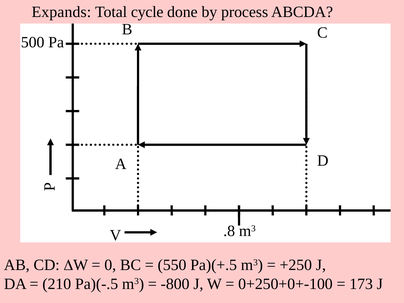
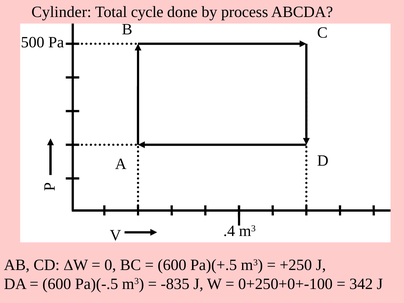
Expands: Expands -> Cylinder
.8: .8 -> .4
550 at (172, 265): 550 -> 600
210 at (57, 284): 210 -> 600
-800: -800 -> -835
173: 173 -> 342
